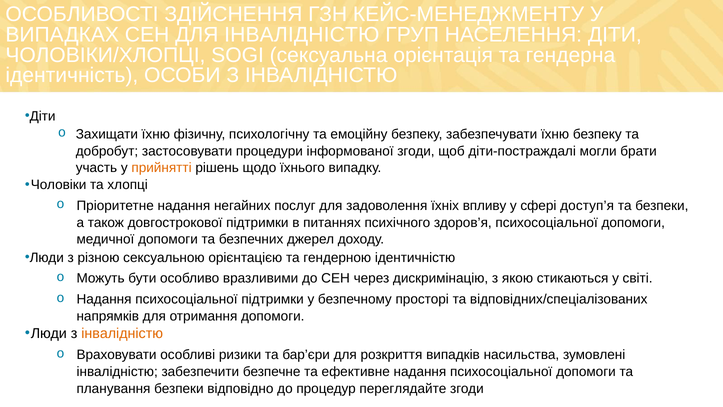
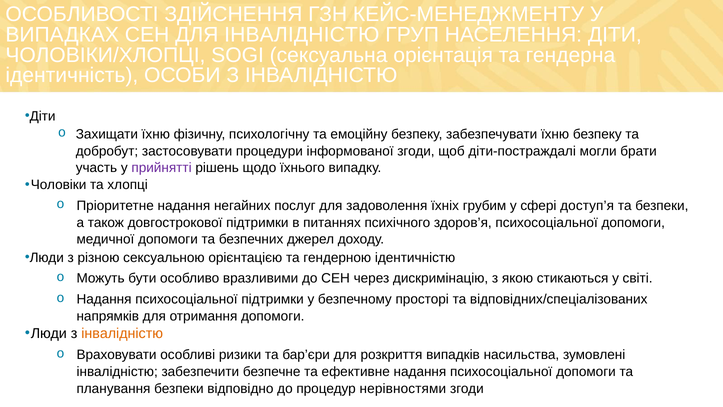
прийнятті colour: orange -> purple
впливу: впливу -> грубим
переглядайте: переглядайте -> нерівностями
